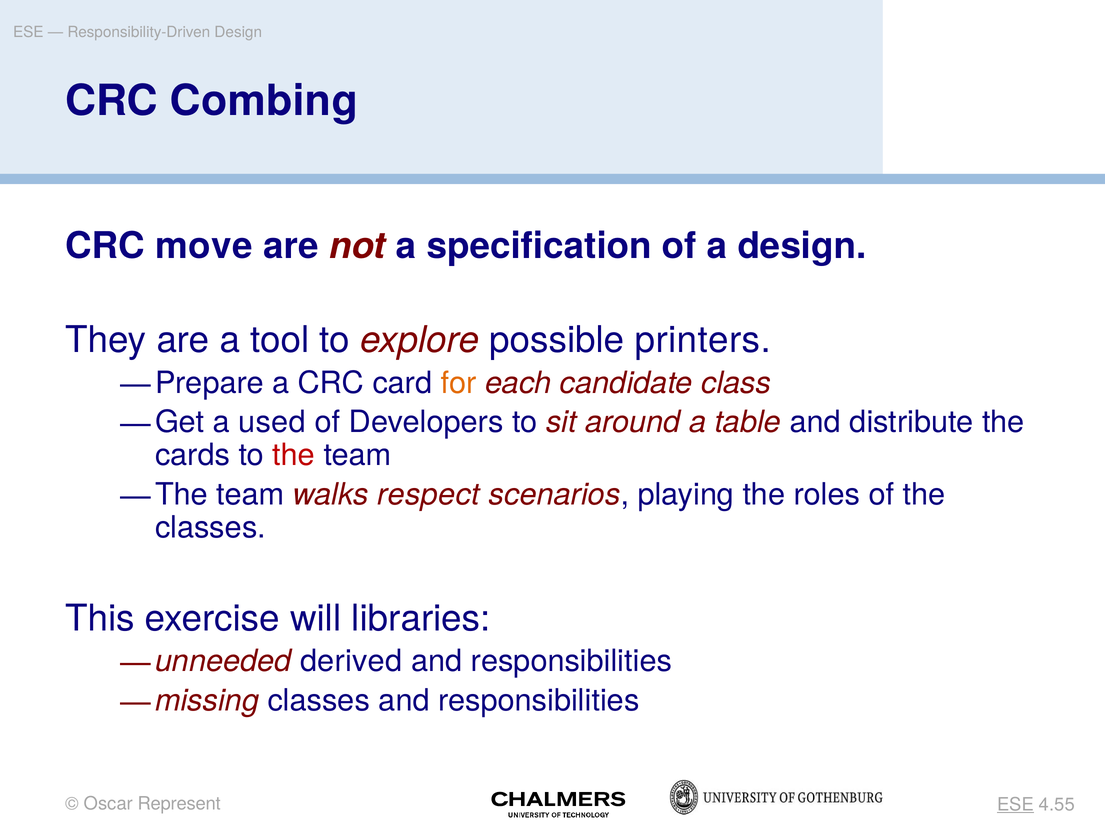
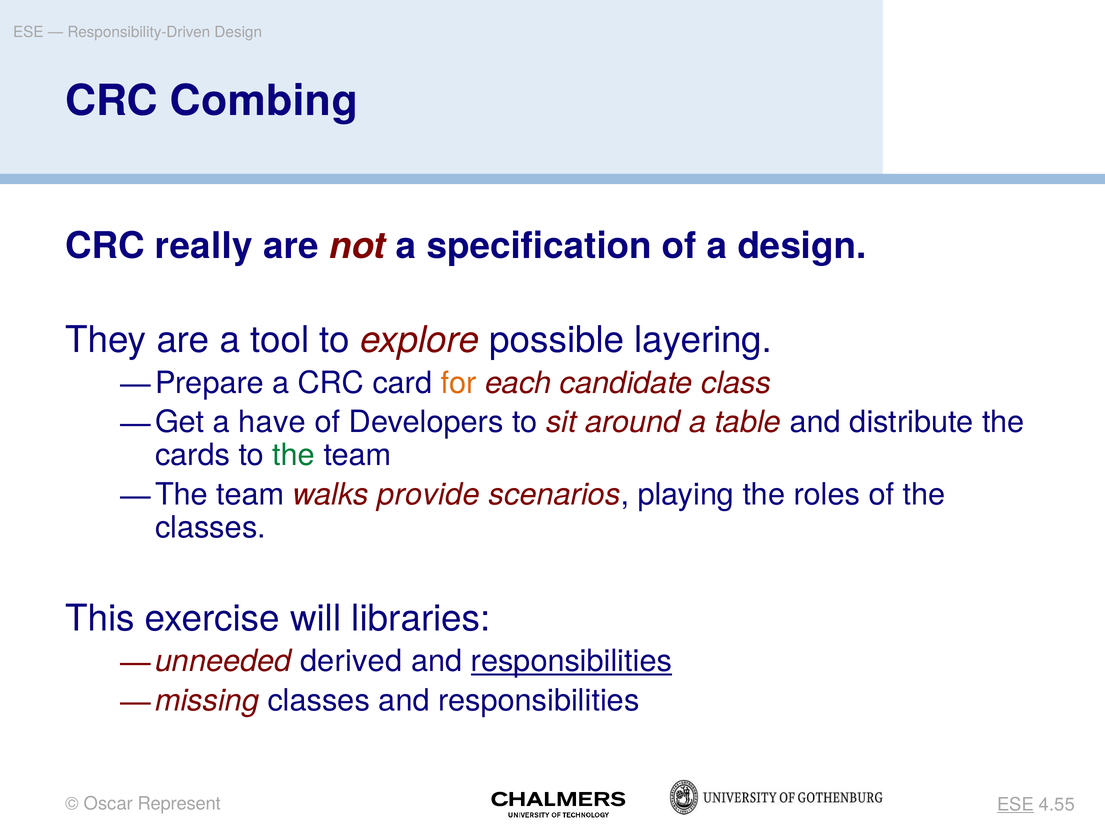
move: move -> really
printers: printers -> layering
used: used -> have
the at (294, 455) colour: red -> green
respect: respect -> provide
responsibilities at (571, 661) underline: none -> present
